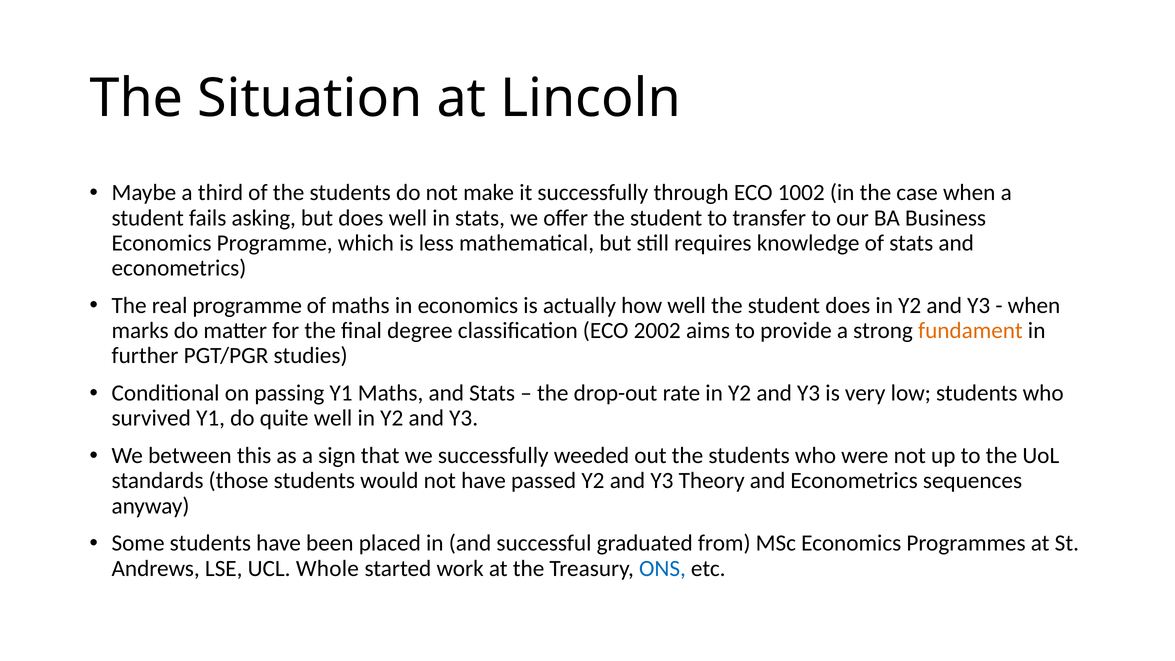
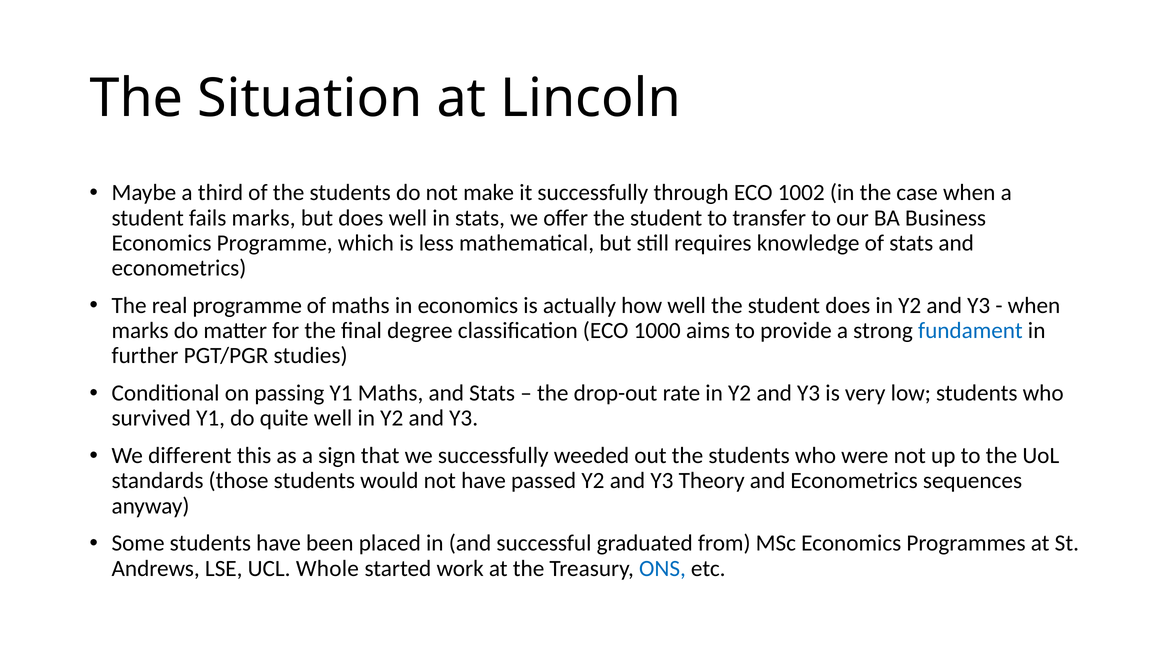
fails asking: asking -> marks
2002: 2002 -> 1000
fundament colour: orange -> blue
between: between -> different
